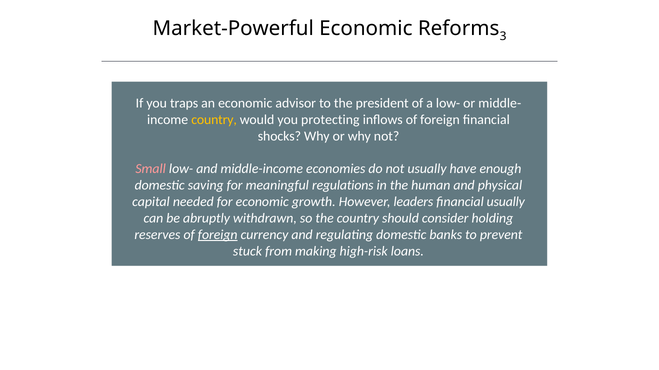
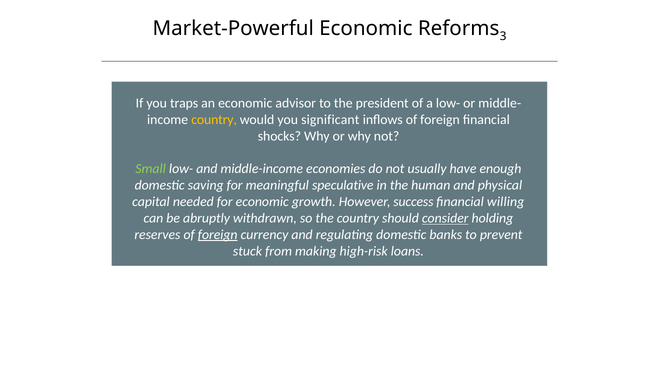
protecting: protecting -> significant
Small colour: pink -> light green
regulations: regulations -> speculative
leaders: leaders -> success
financial usually: usually -> willing
consider underline: none -> present
